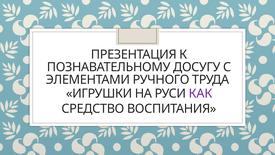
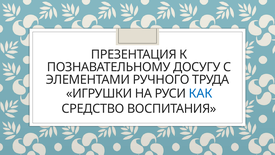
КАК colour: purple -> blue
